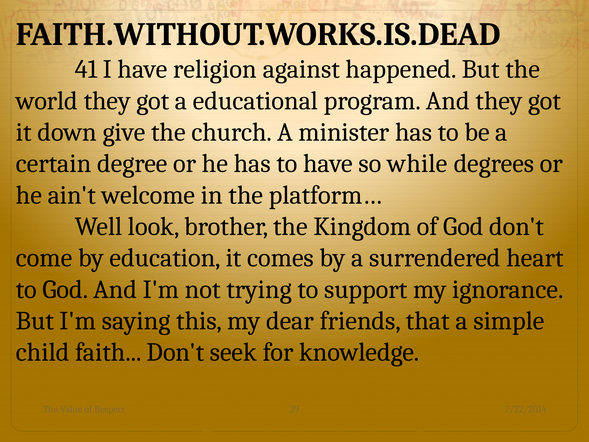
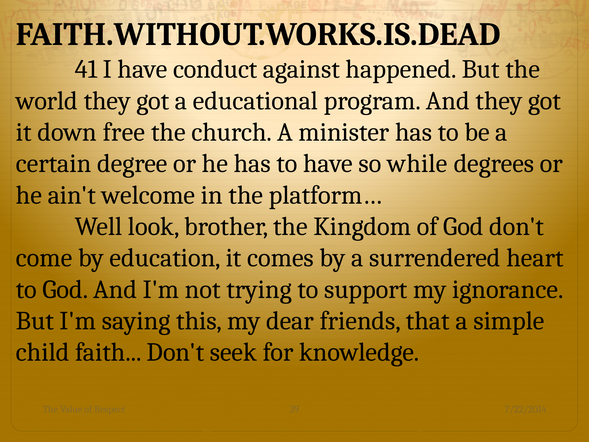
religion: religion -> conduct
give: give -> free
